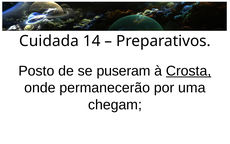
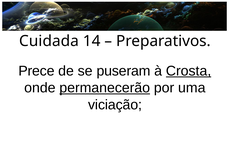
Posto: Posto -> Prece
permanecerão underline: none -> present
chegam: chegam -> viciação
